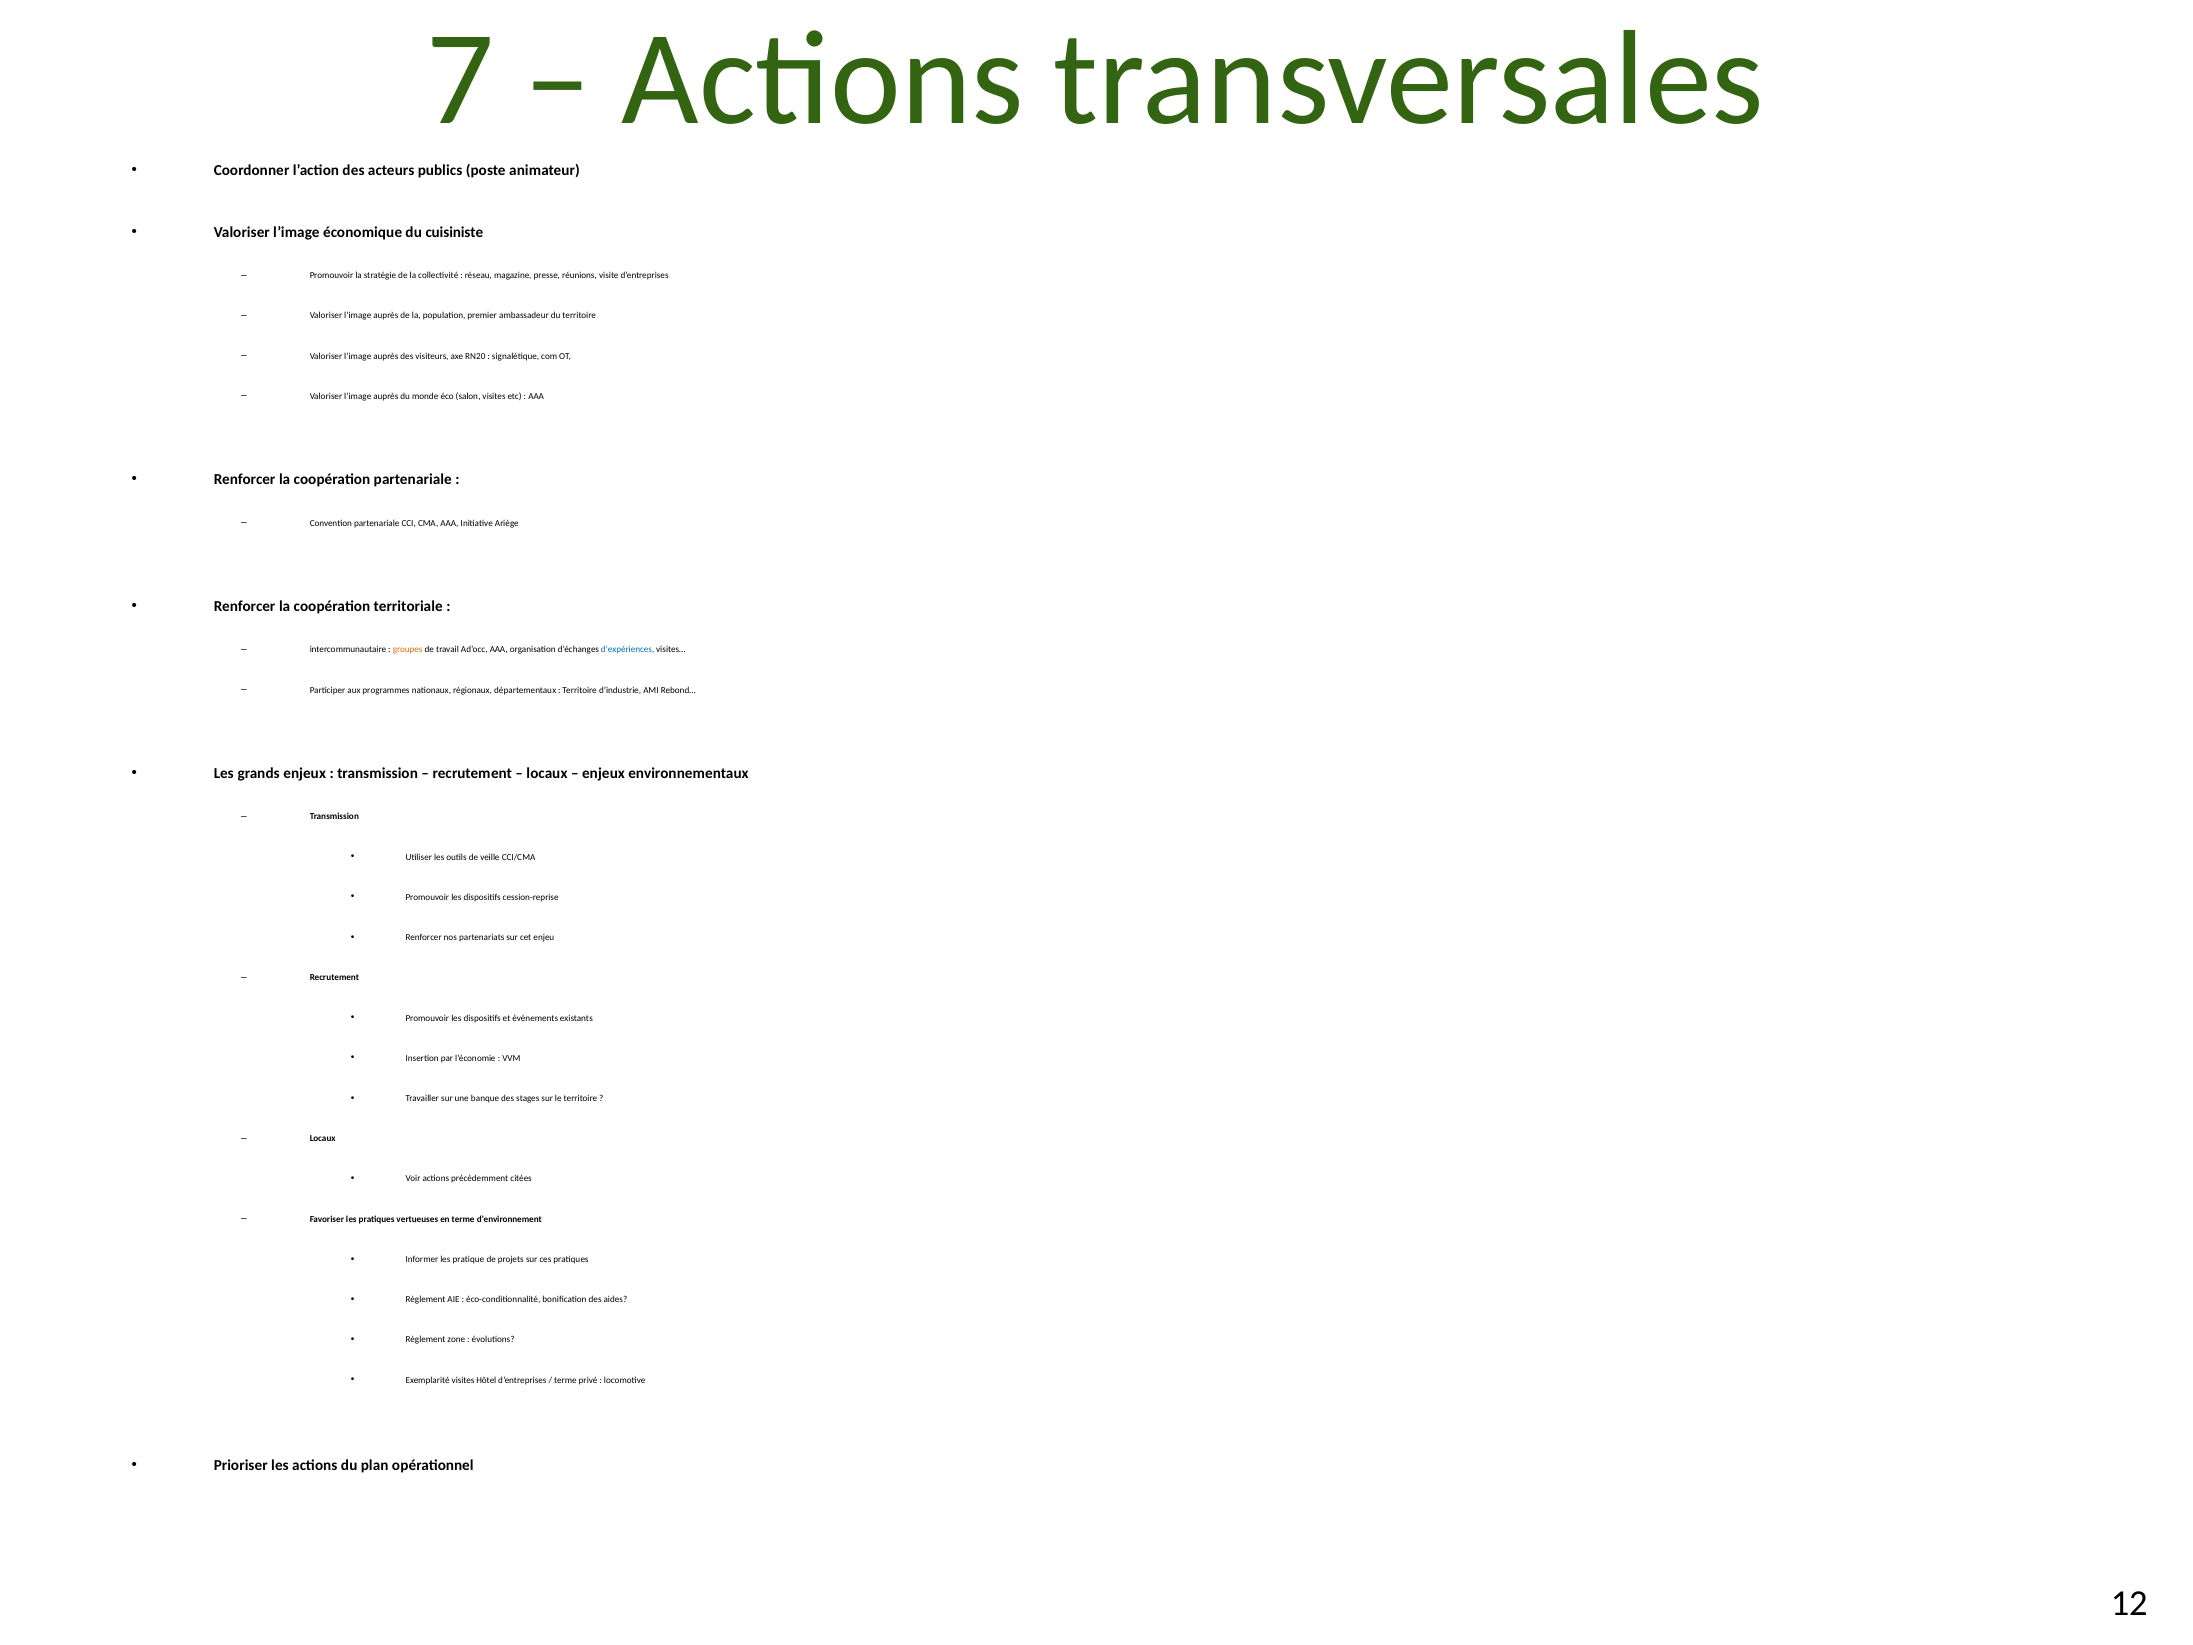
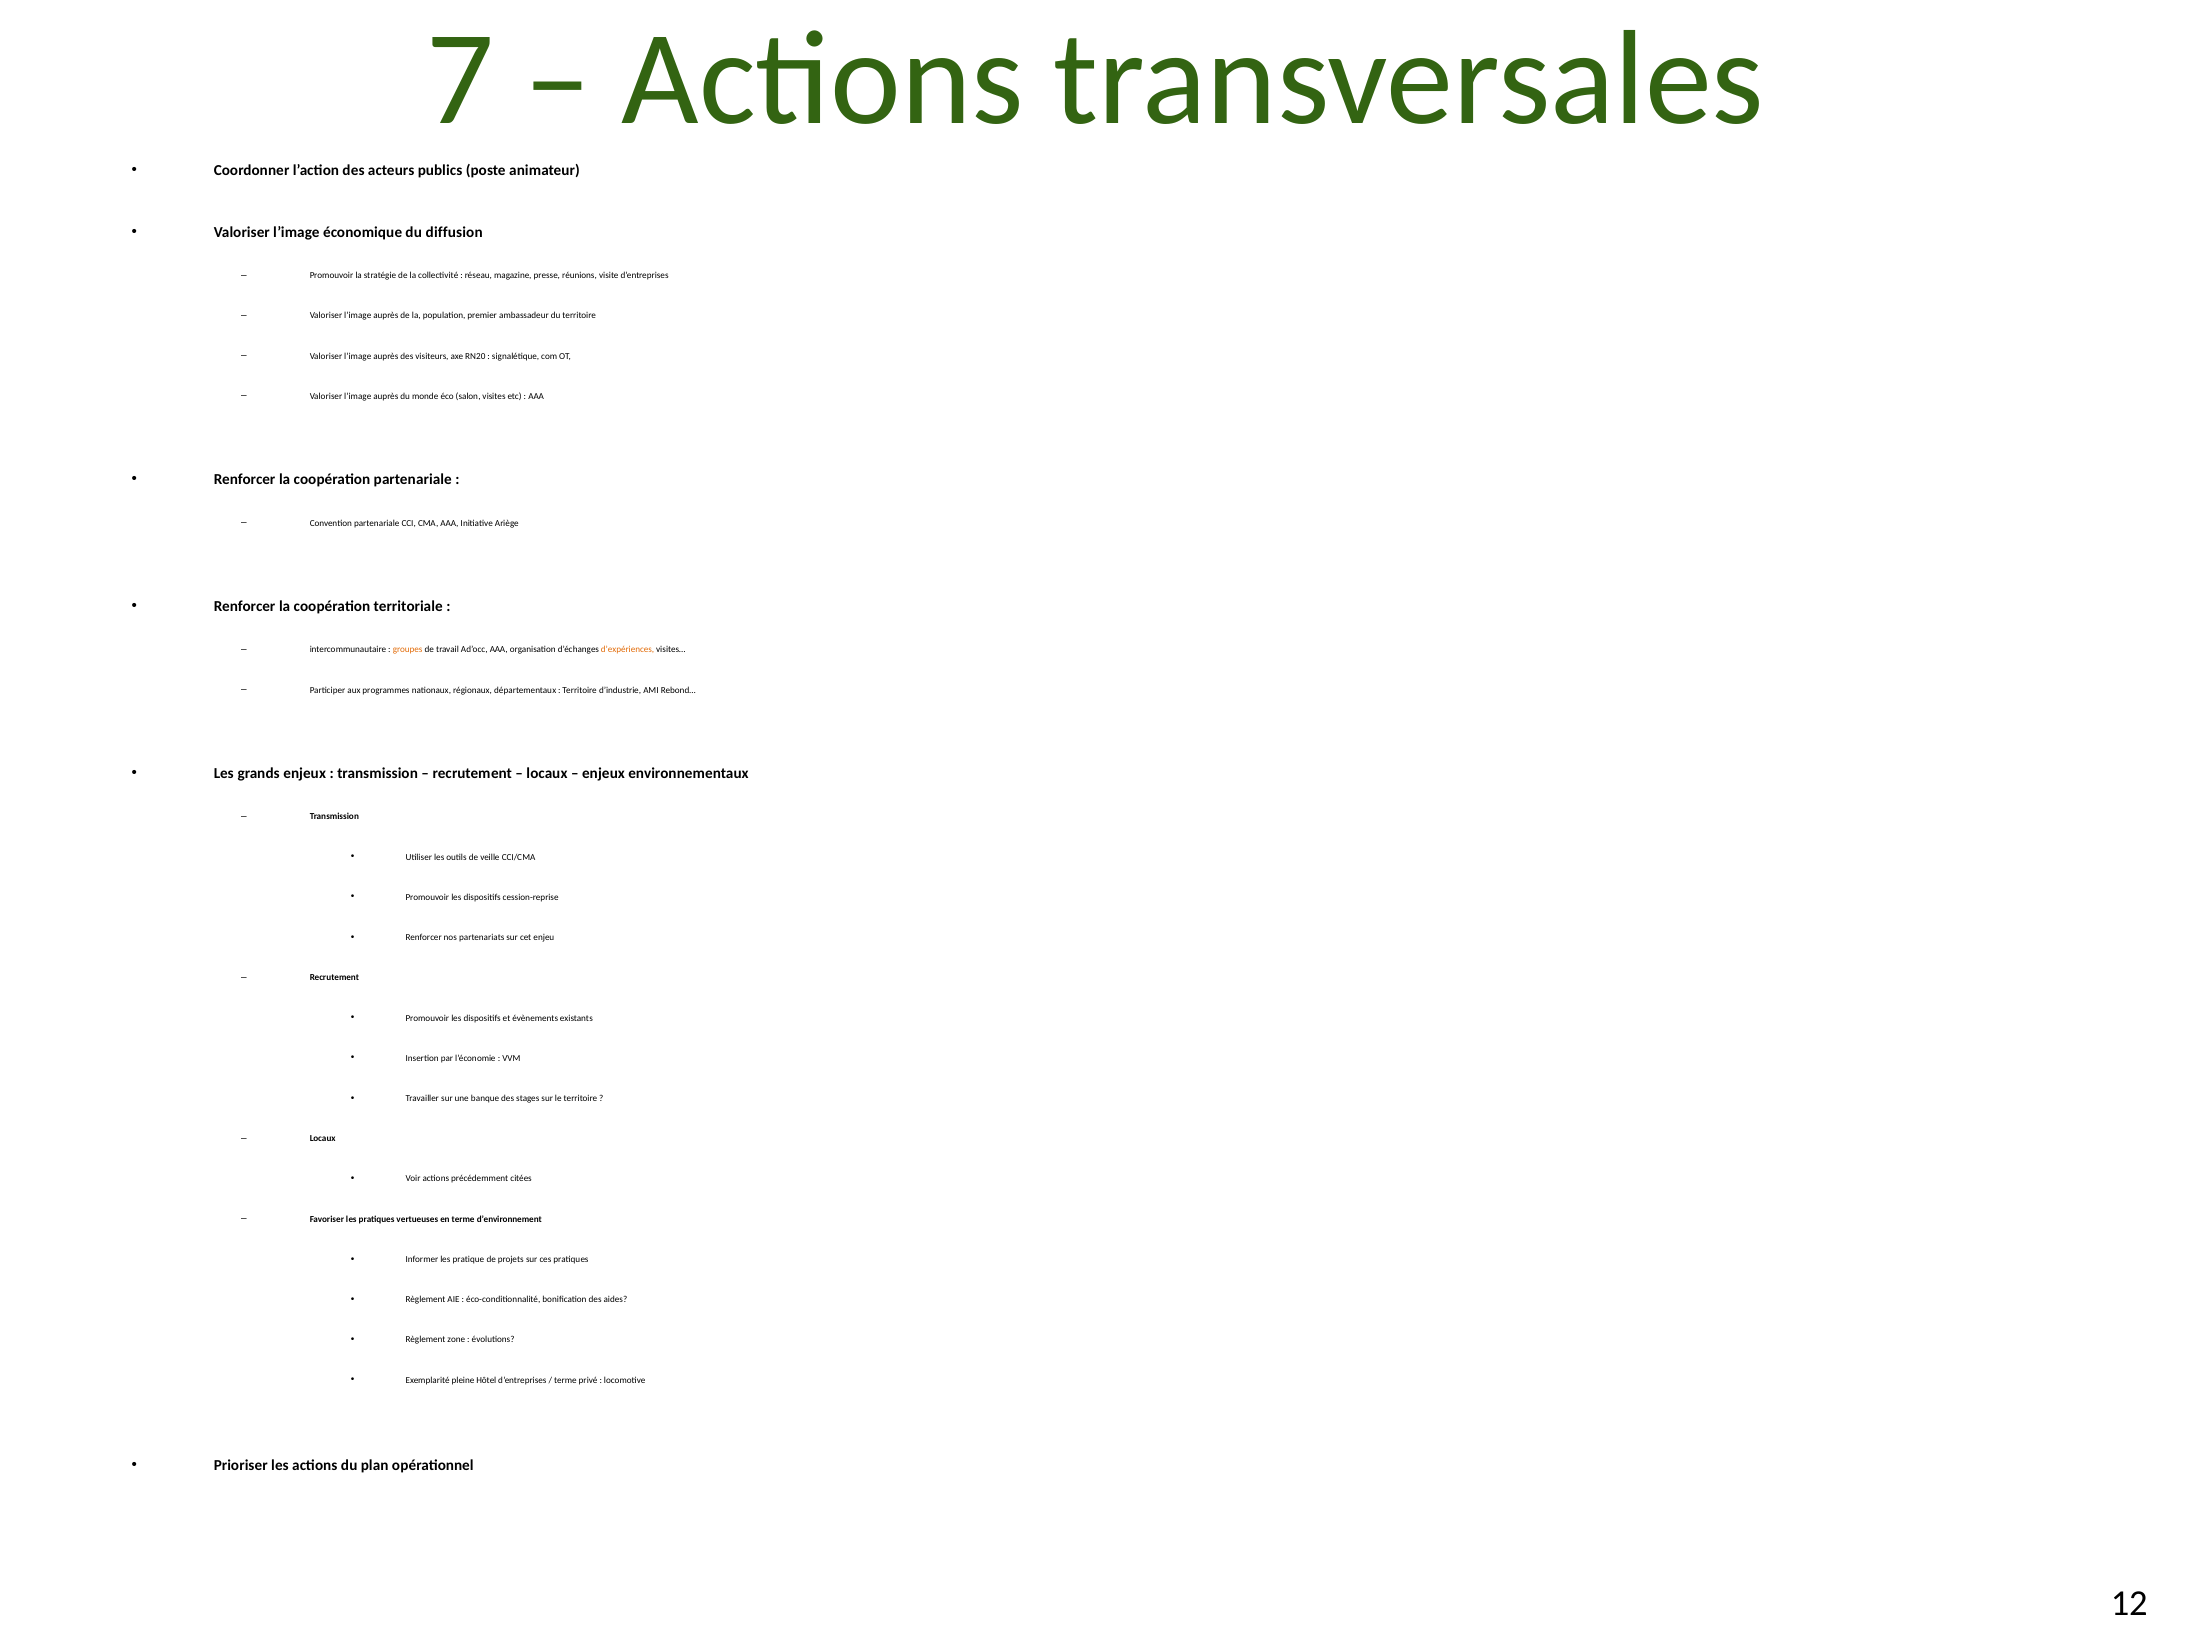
cuisiniste: cuisiniste -> diffusion
d’expériences colour: blue -> orange
Exemplarité visites: visites -> pleine
